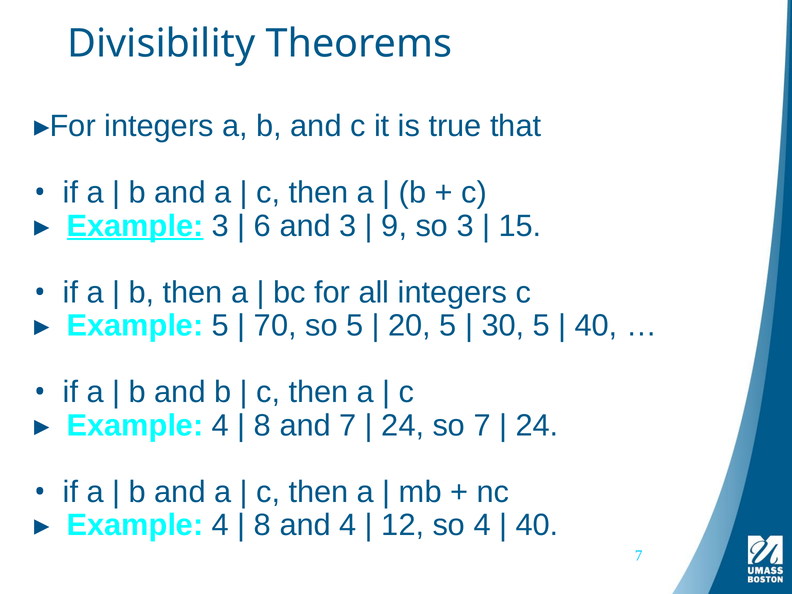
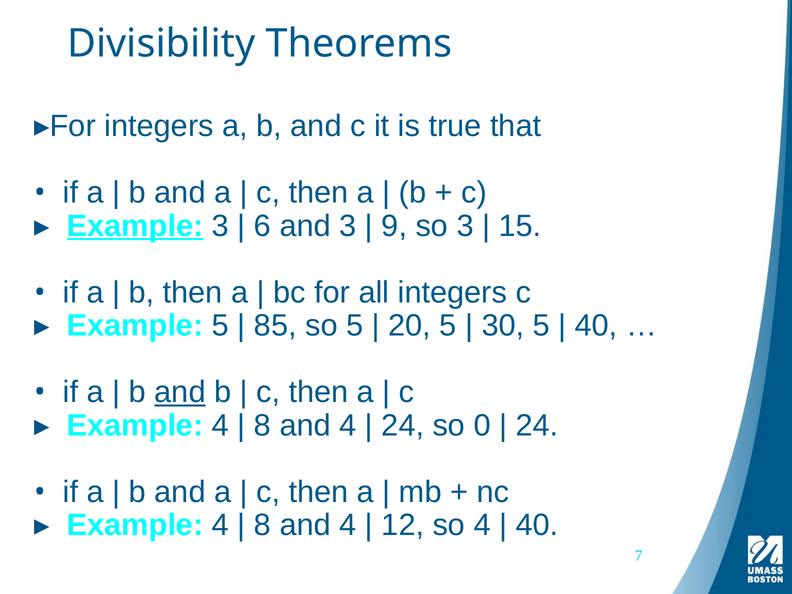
70: 70 -> 85
and at (180, 392) underline: none -> present
7 at (348, 425): 7 -> 4
so 7: 7 -> 0
